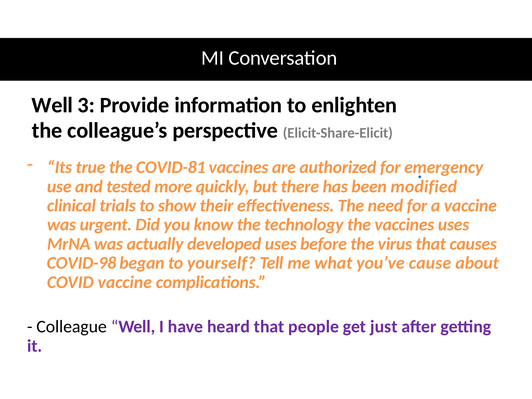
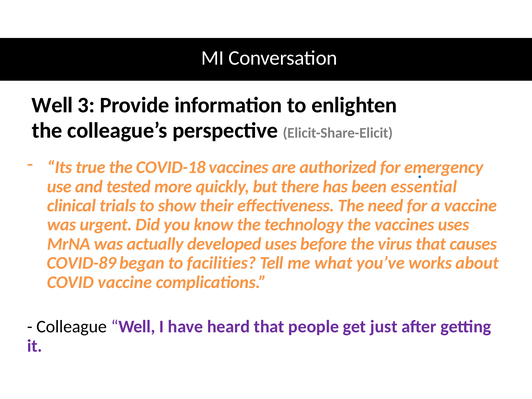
COVID-81: COVID-81 -> COVID-18
modified: modified -> essential
COVID-98: COVID-98 -> COVID-89
yourself: yourself -> facilities
cause: cause -> works
